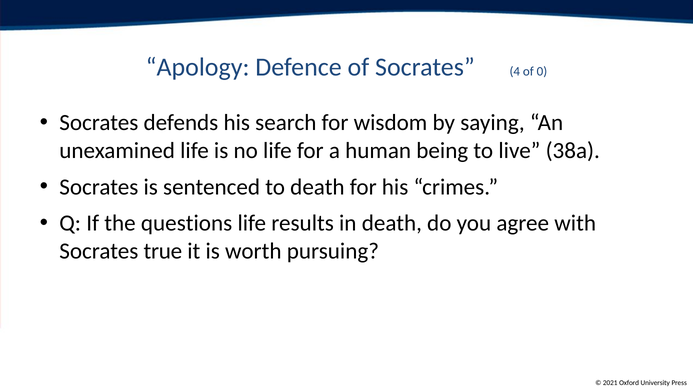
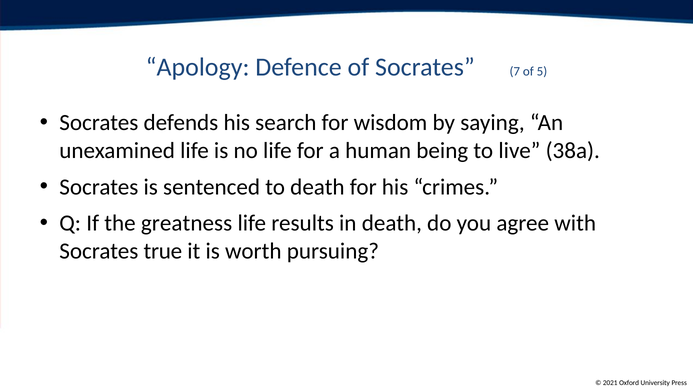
4: 4 -> 7
0: 0 -> 5
questions: questions -> greatness
